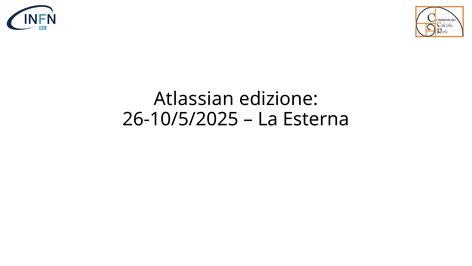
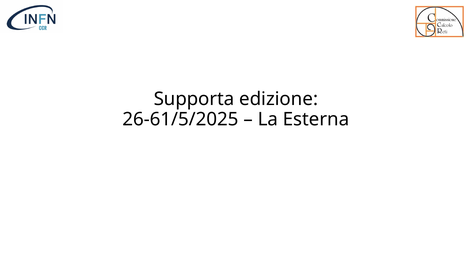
Atlassian: Atlassian -> Supporta
26-10/5/2025: 26-10/5/2025 -> 26-61/5/2025
